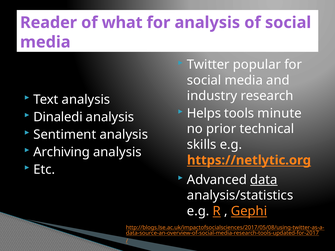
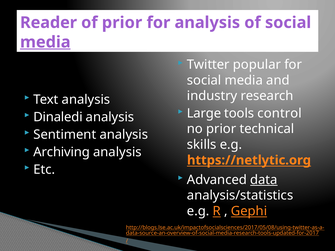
of what: what -> prior
media at (45, 42) underline: none -> present
Helps: Helps -> Large
minute: minute -> control
